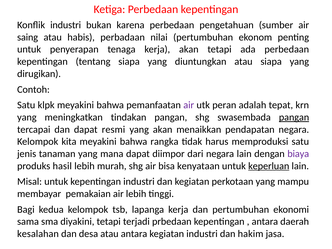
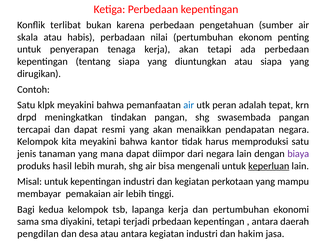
Konflik industri: industri -> terlibat
saing: saing -> skala
air at (189, 105) colour: purple -> blue
yang at (27, 117): yang -> drpd
pangan at (294, 117) underline: present -> none
rangka: rangka -> kantor
kenyataan: kenyataan -> mengenali
kesalahan: kesalahan -> pengdilan
